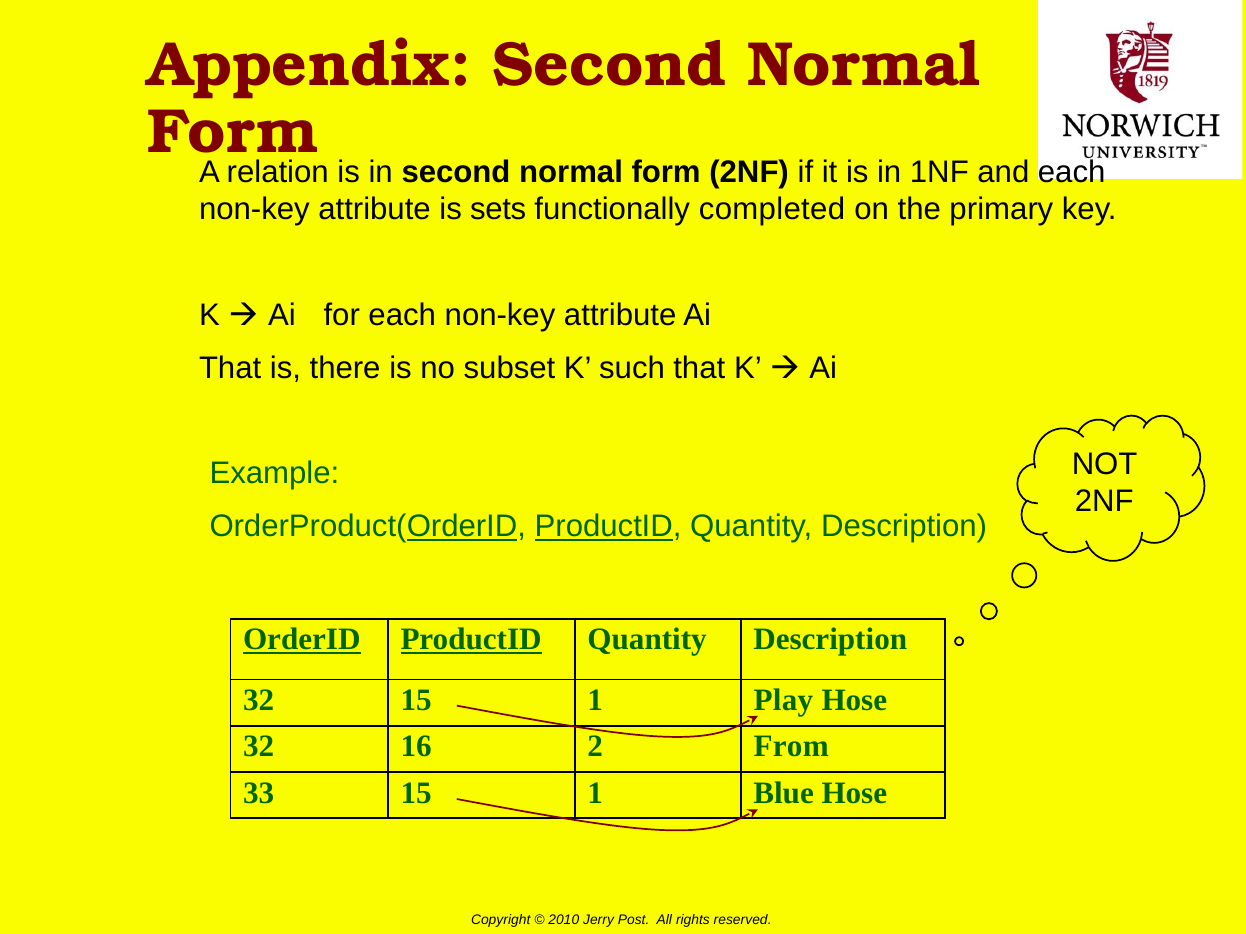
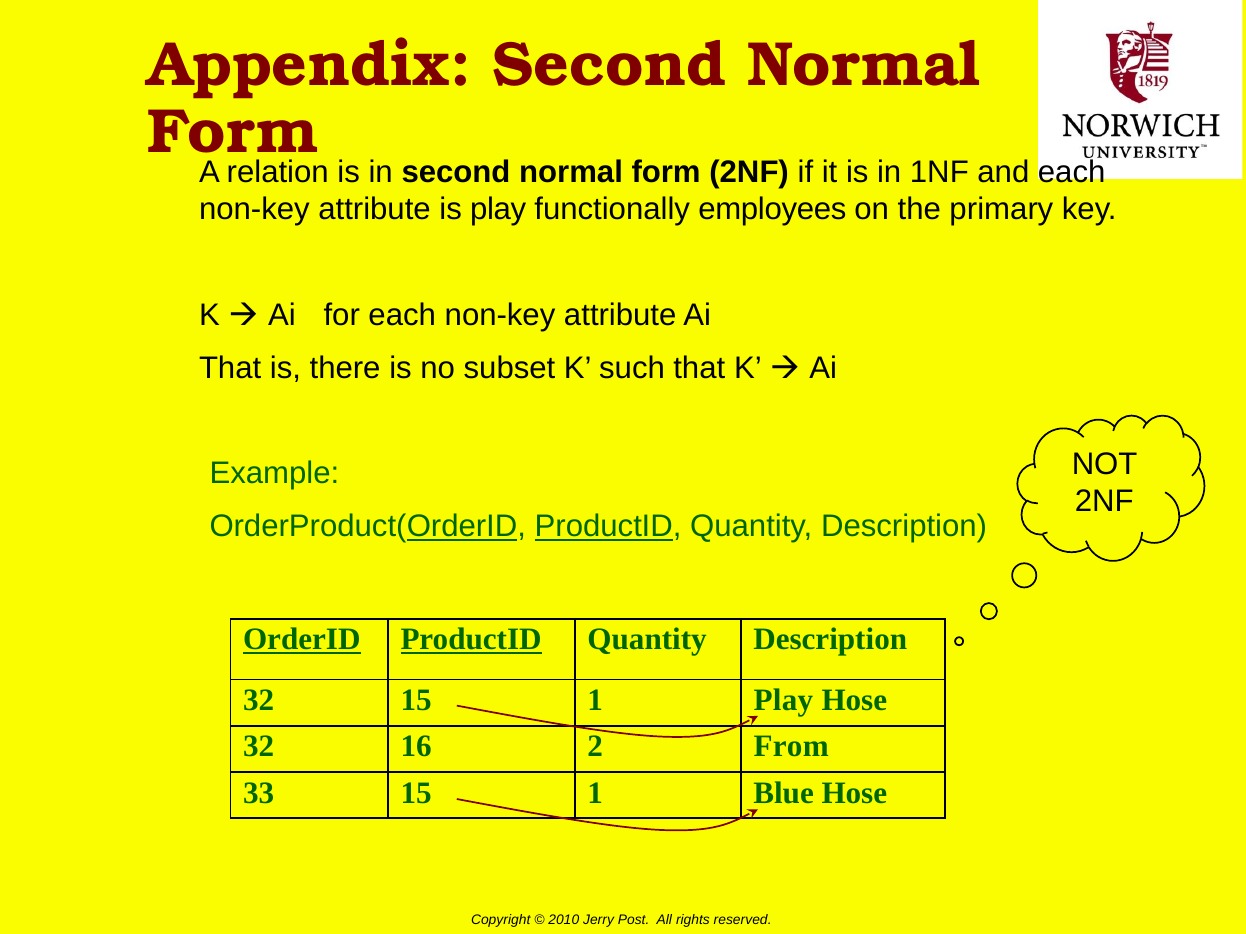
is sets: sets -> play
completed: completed -> employees
